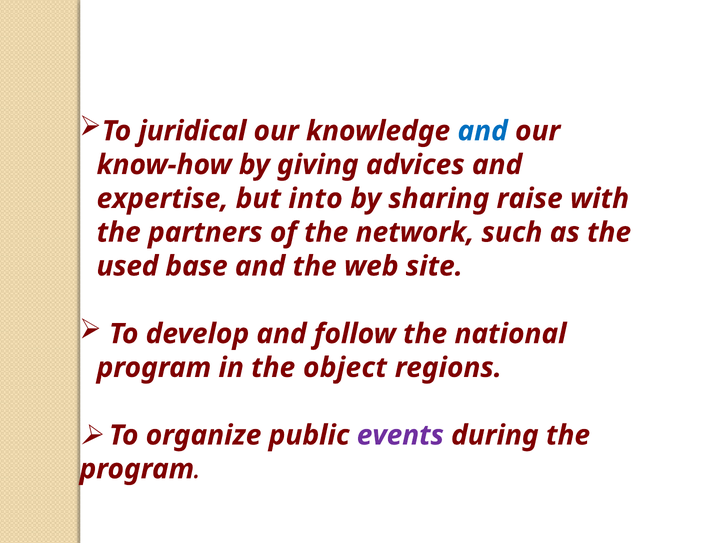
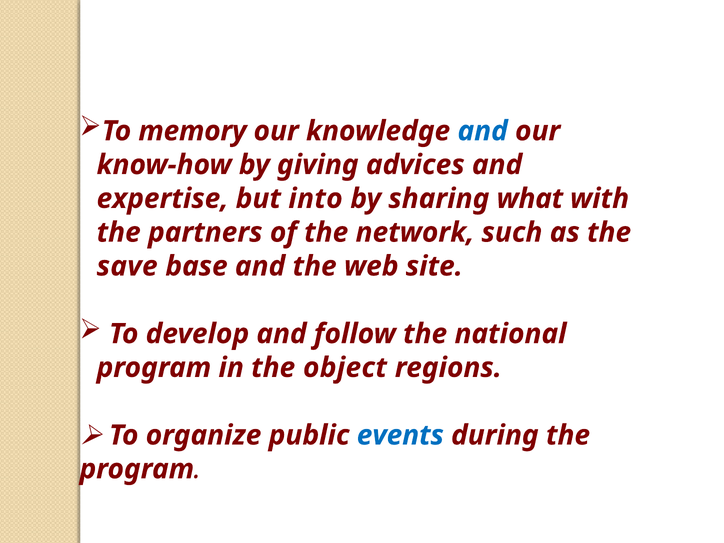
juridical: juridical -> memory
raise: raise -> what
used: used -> save
events colour: purple -> blue
